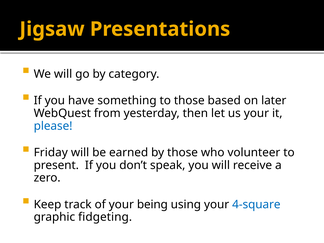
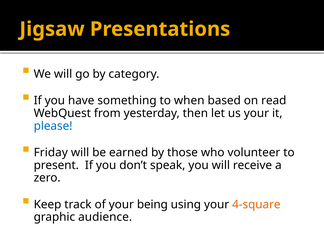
to those: those -> when
later: later -> read
4-square colour: blue -> orange
fidgeting: fidgeting -> audience
